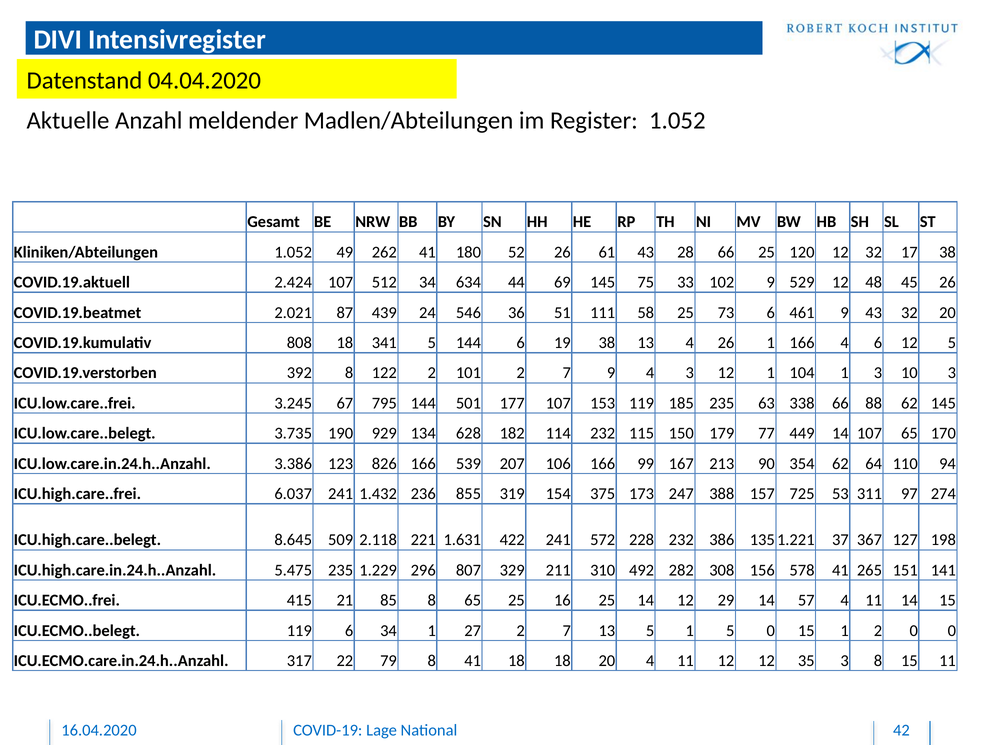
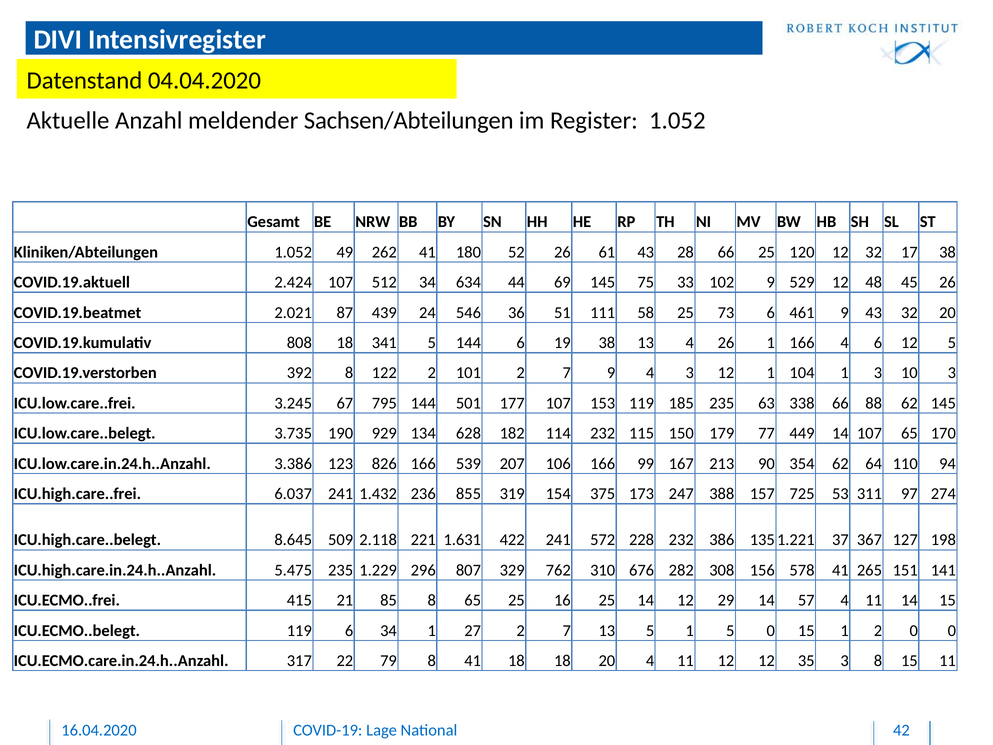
Madlen/Abteilungen: Madlen/Abteilungen -> Sachsen/Abteilungen
211: 211 -> 762
492: 492 -> 676
